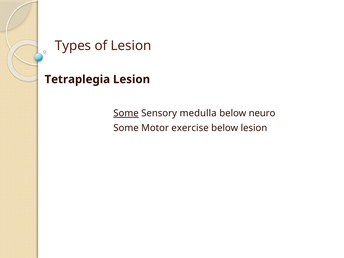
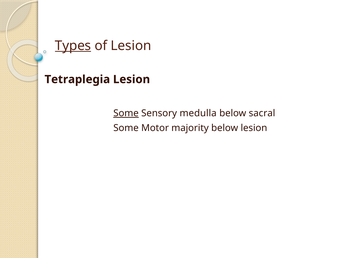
Types underline: none -> present
neuro: neuro -> sacral
exercise: exercise -> majority
